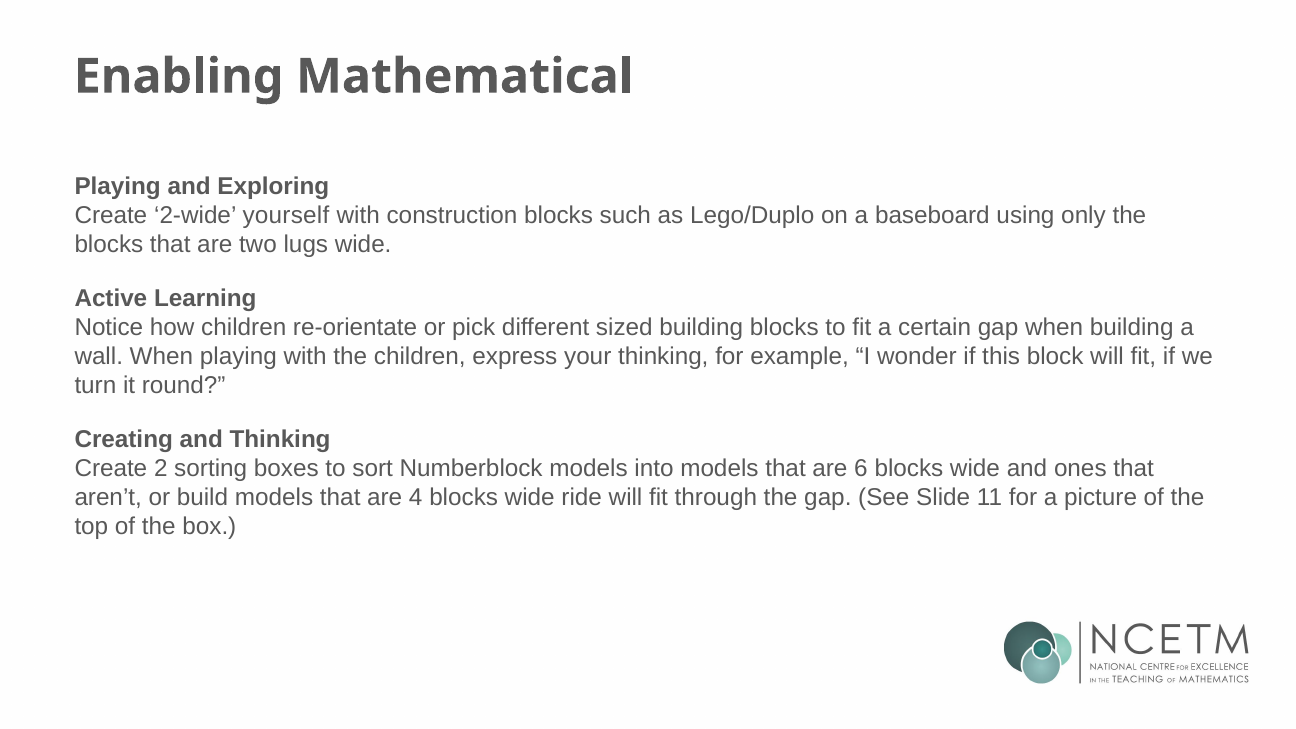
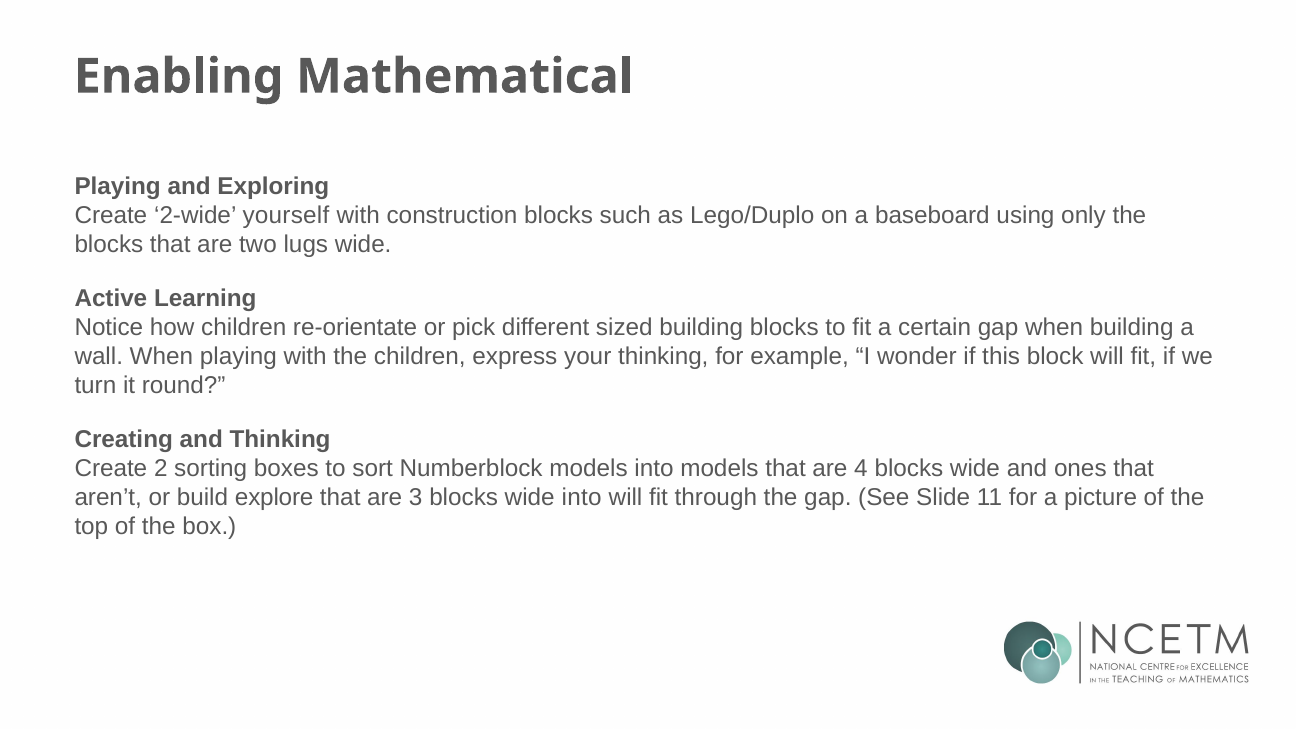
6: 6 -> 4
build models: models -> explore
4: 4 -> 3
wide ride: ride -> into
